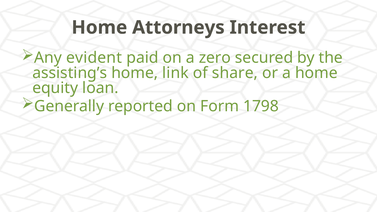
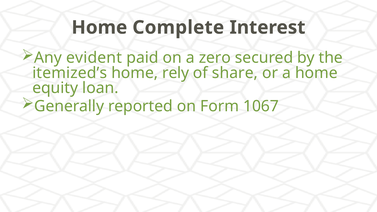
Attorneys: Attorneys -> Complete
assisting’s: assisting’s -> itemized’s
link: link -> rely
1798: 1798 -> 1067
